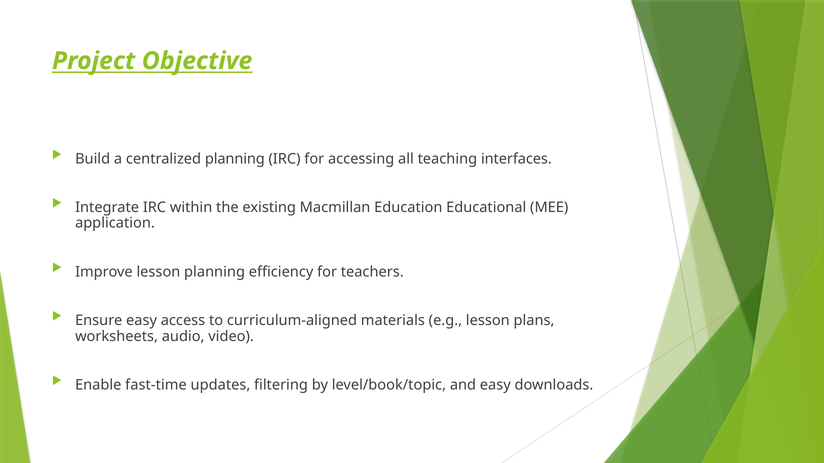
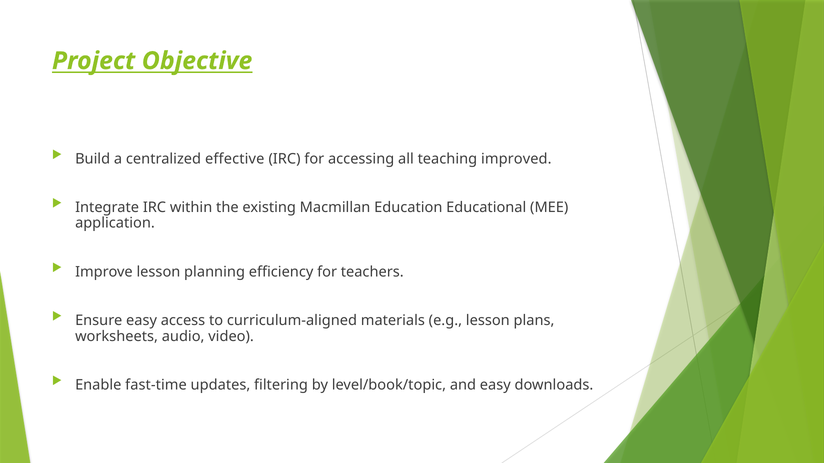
centralized planning: planning -> effective
interfaces: interfaces -> improved
